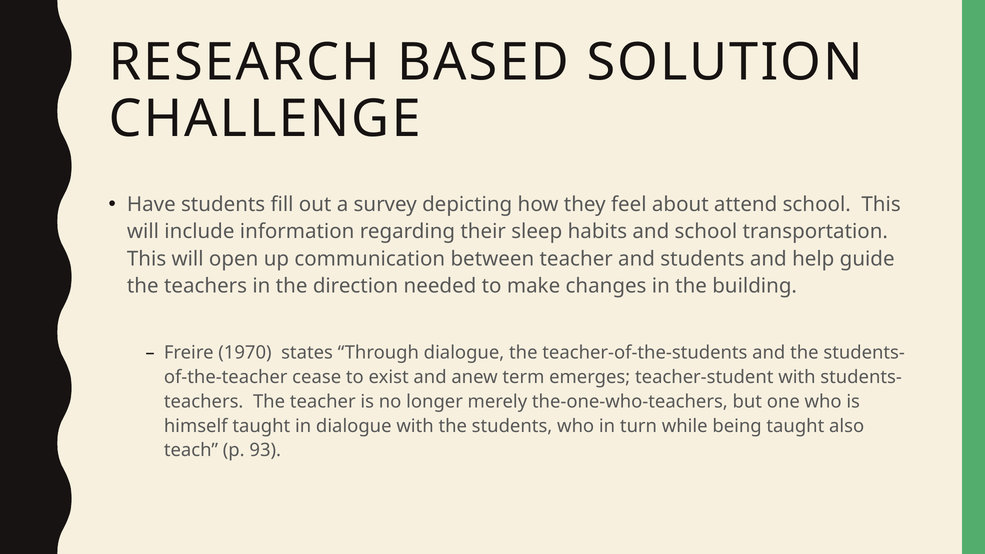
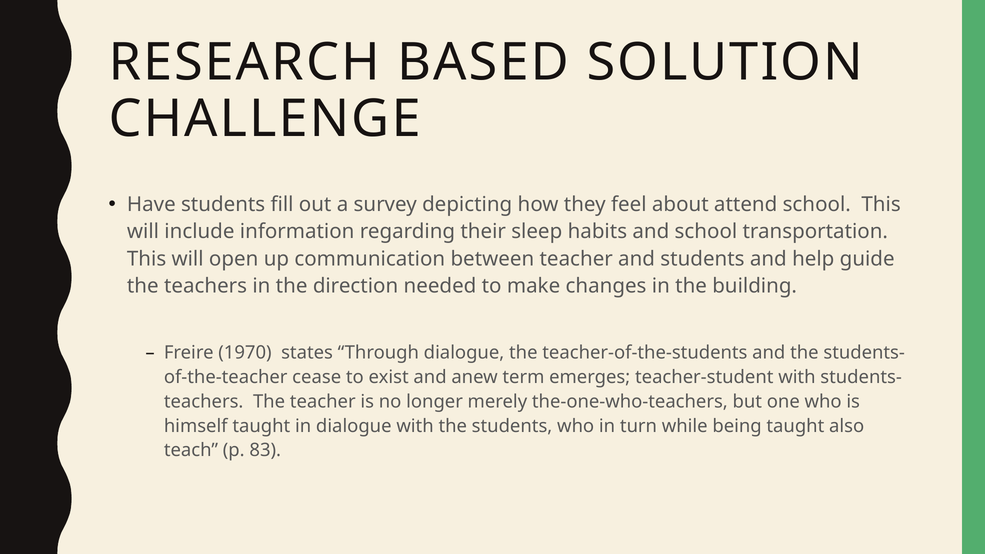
93: 93 -> 83
